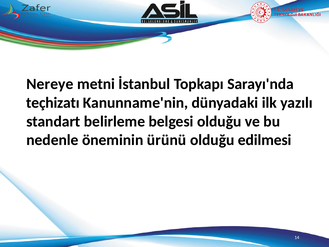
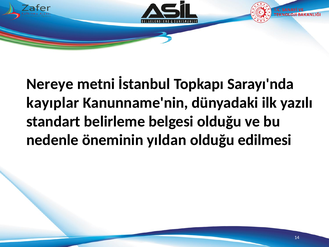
teçhizatı: teçhizatı -> kayıplar
ürünü: ürünü -> yıldan
